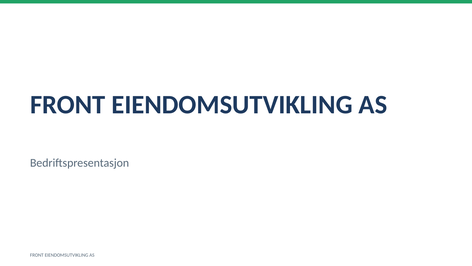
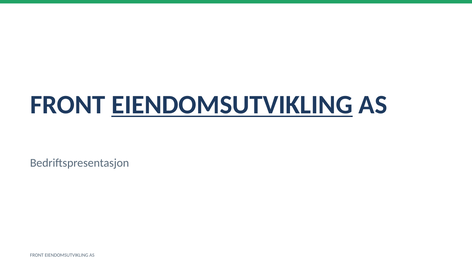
EIENDOMSUTVIKLING at (232, 105) underline: none -> present
